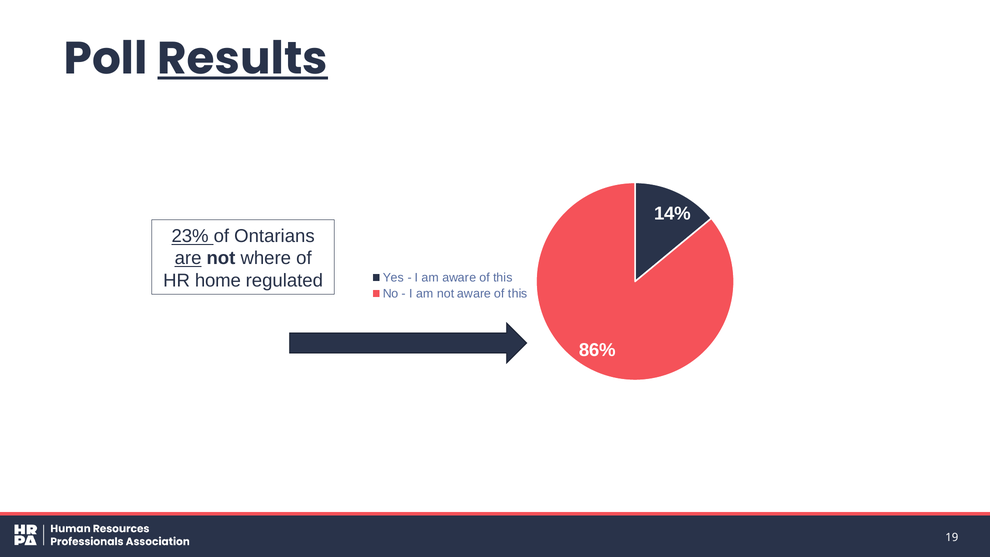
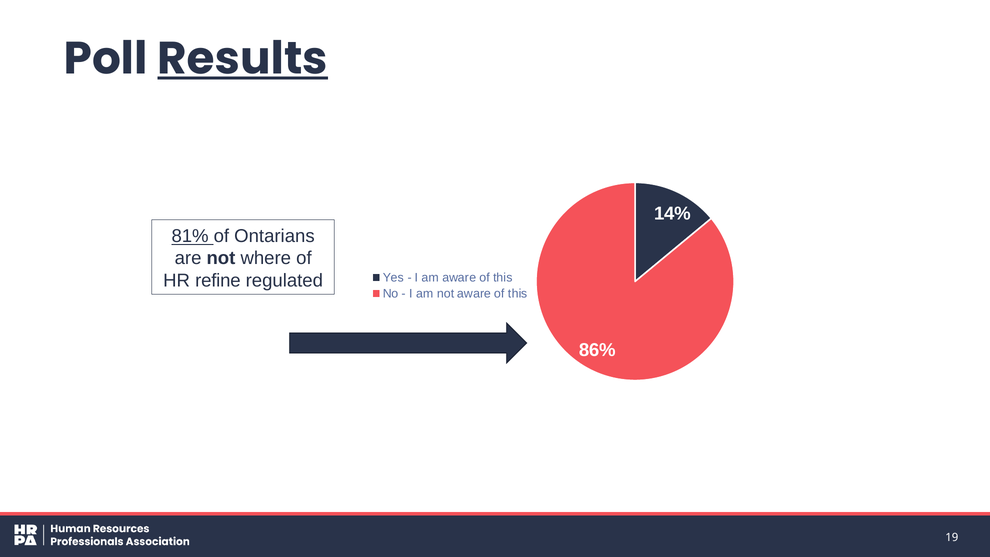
23%: 23% -> 81%
are underline: present -> none
home: home -> refine
